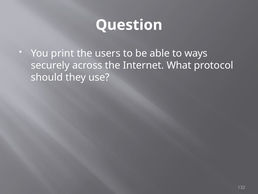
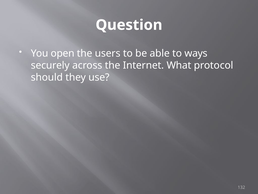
print: print -> open
